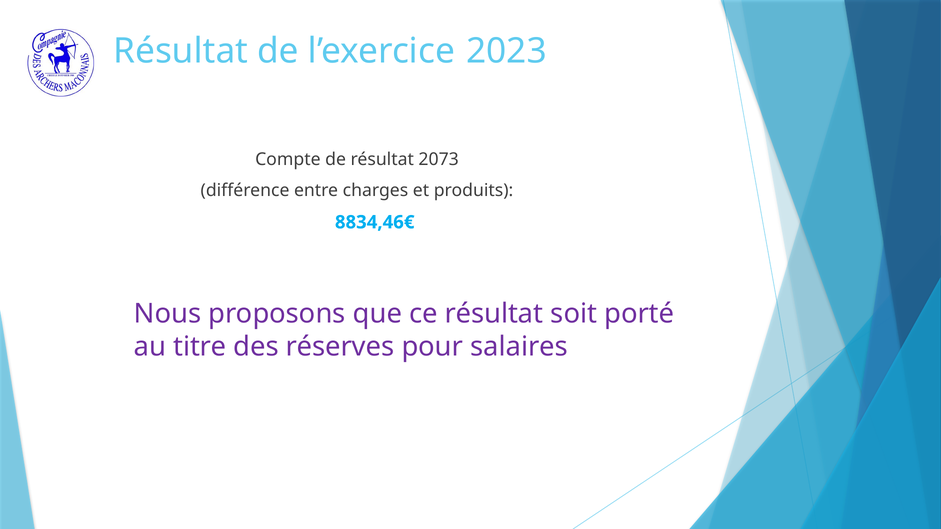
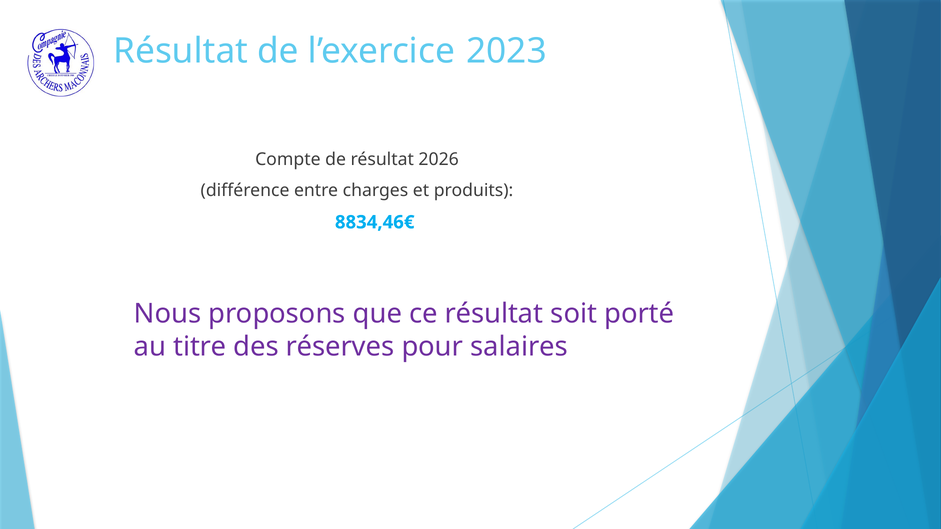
2073: 2073 -> 2026
